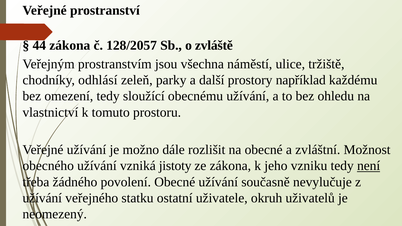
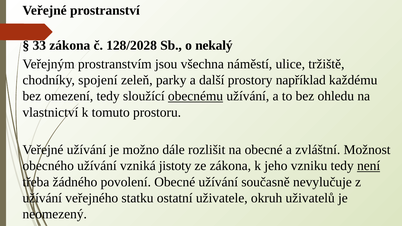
44: 44 -> 33
128/2057: 128/2057 -> 128/2028
zvláště: zvláště -> nekalý
odhlásí: odhlásí -> spojení
obecnému underline: none -> present
